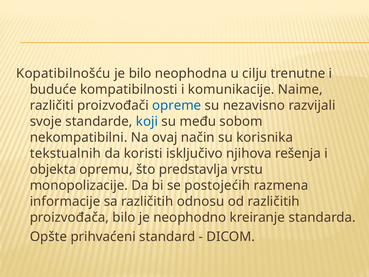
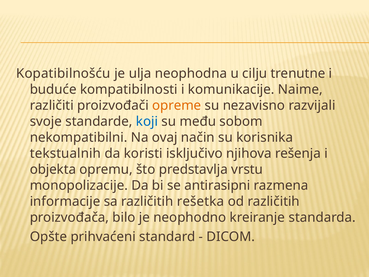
je bilo: bilo -> ulja
opreme colour: blue -> orange
postojećih: postojećih -> antirasipni
odnosu: odnosu -> rešetka
